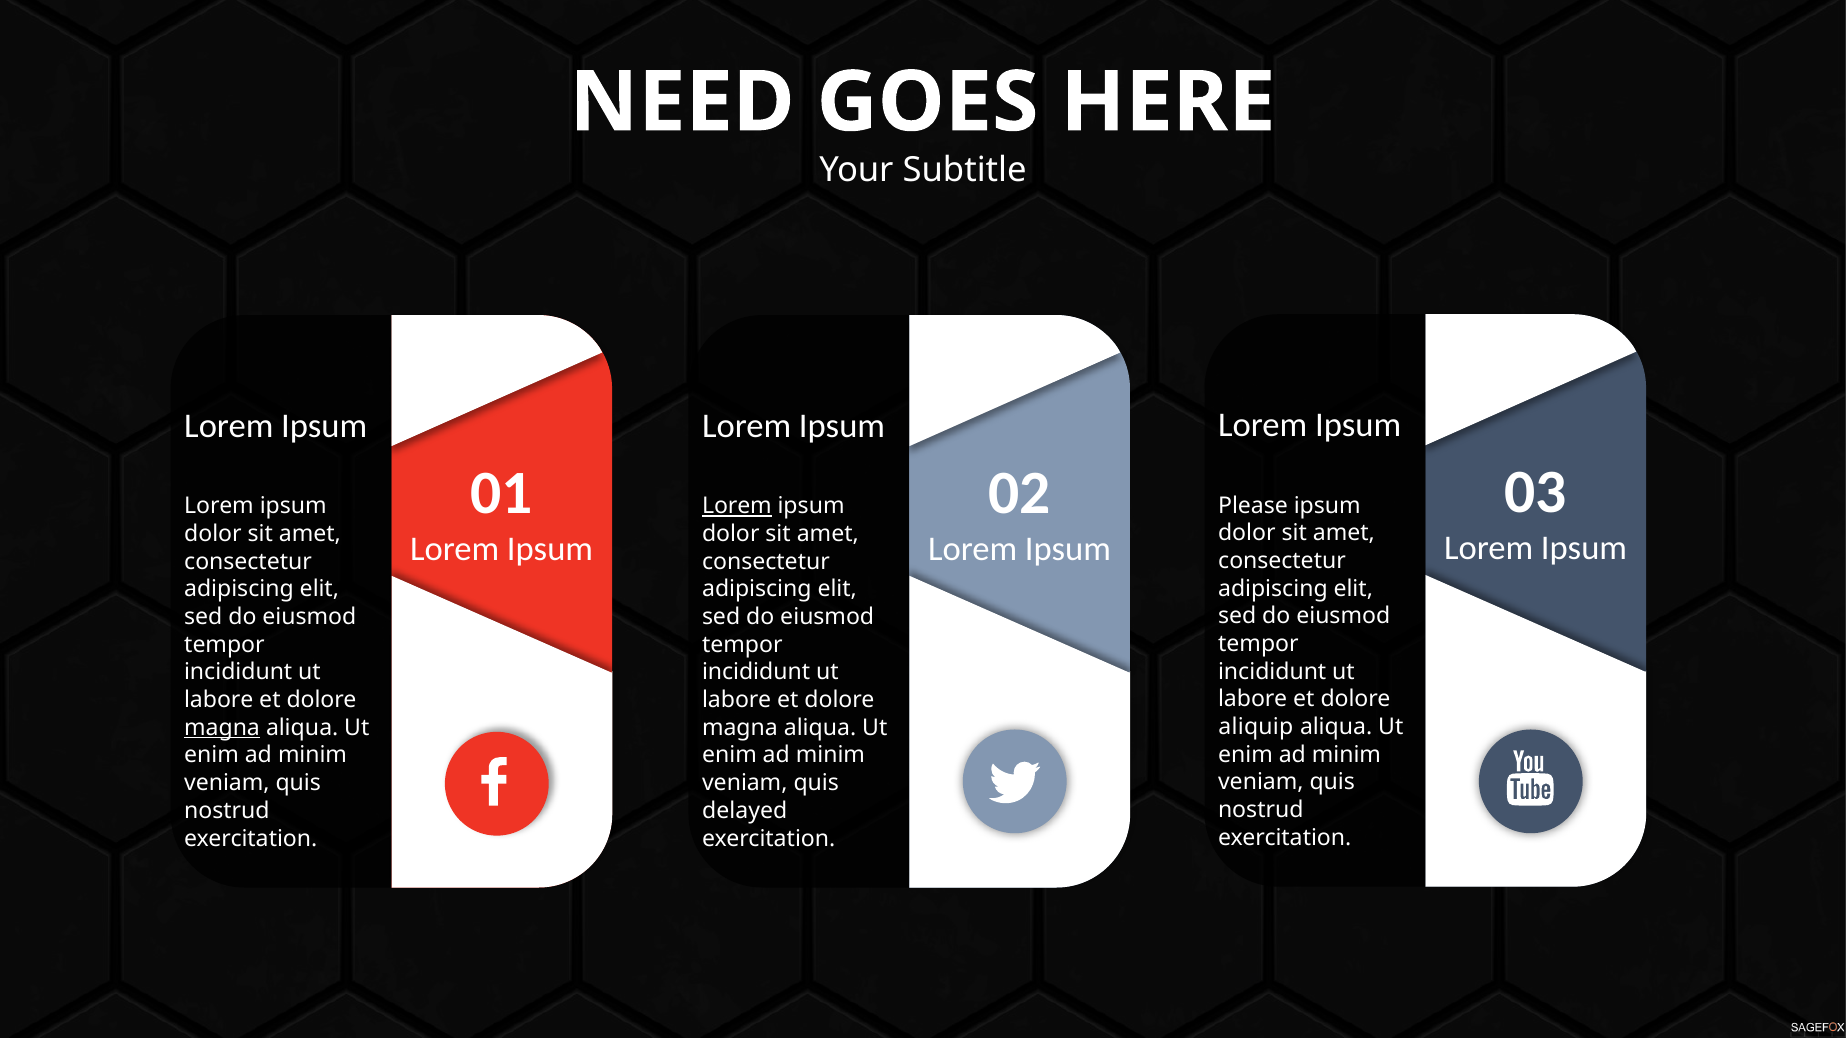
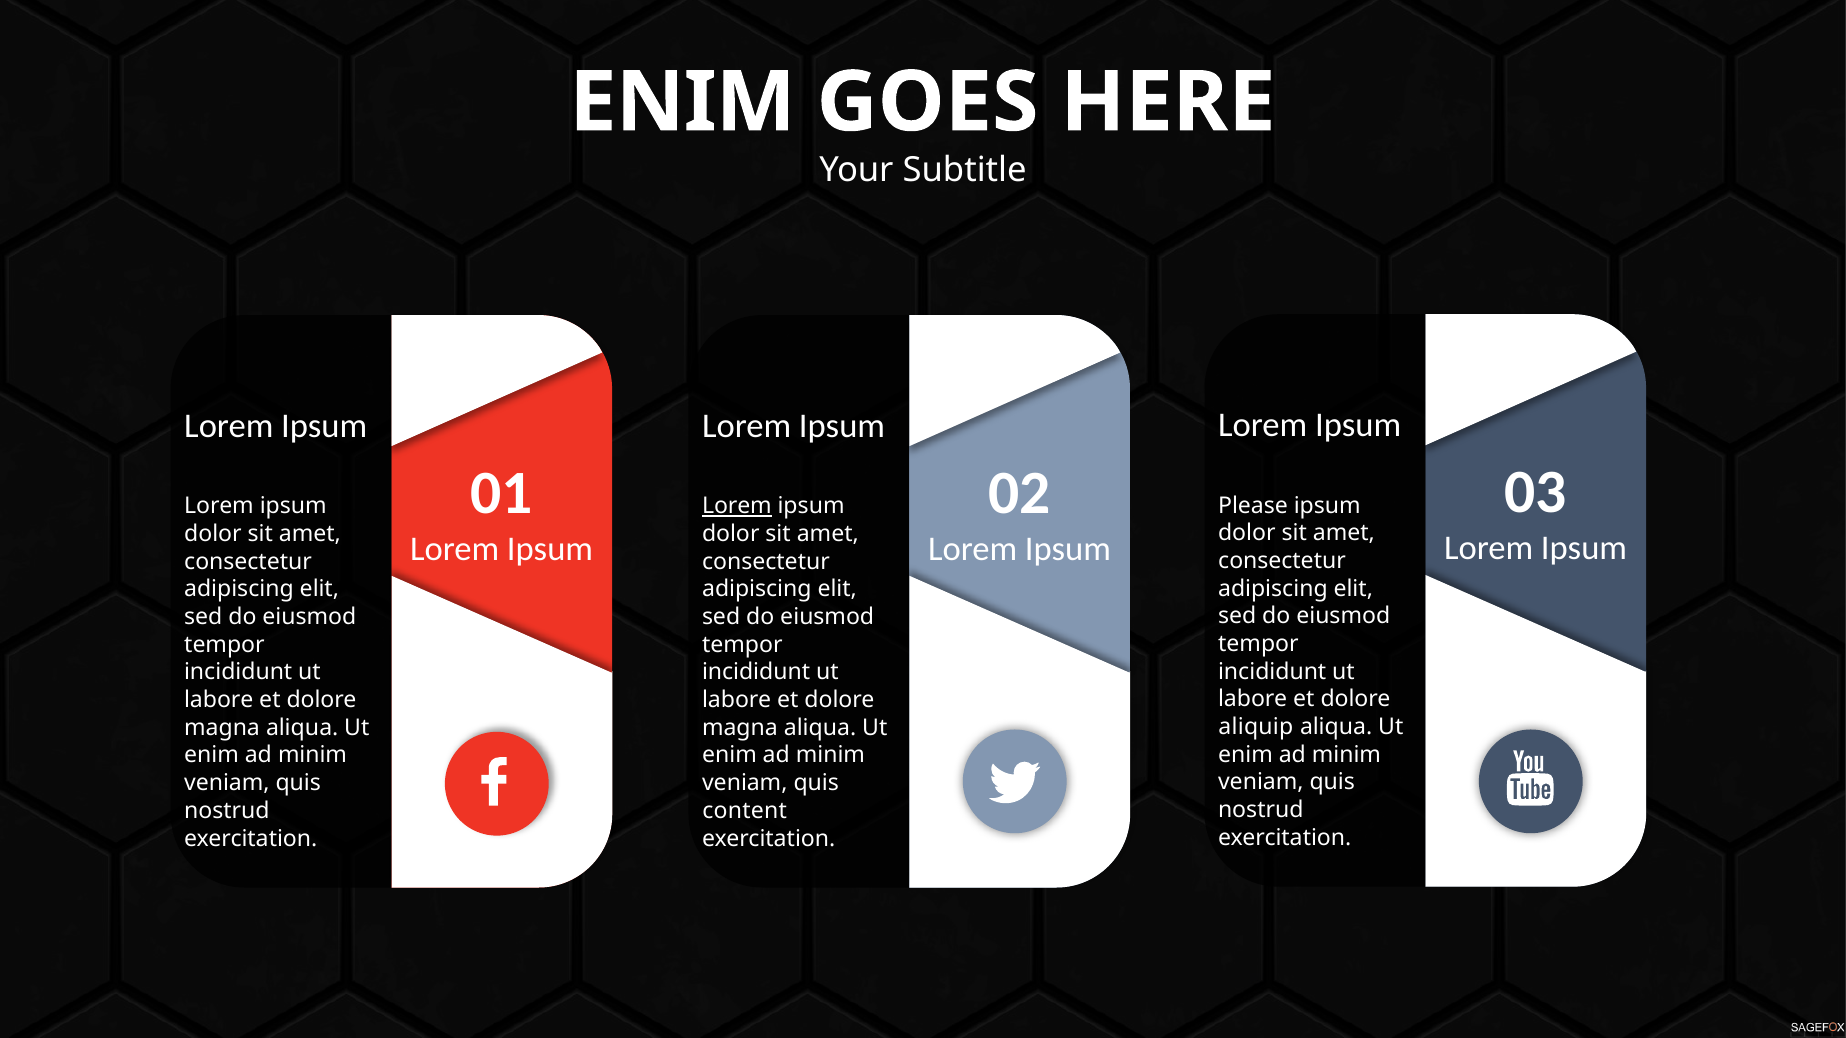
NEED at (682, 103): NEED -> ENIM
magna at (222, 728) underline: present -> none
delayed: delayed -> content
